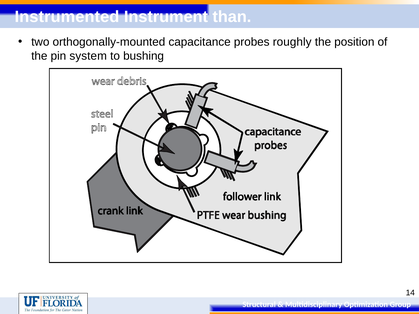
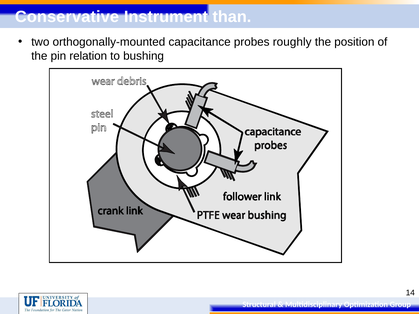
Instrumented: Instrumented -> Conservative
system: system -> relation
